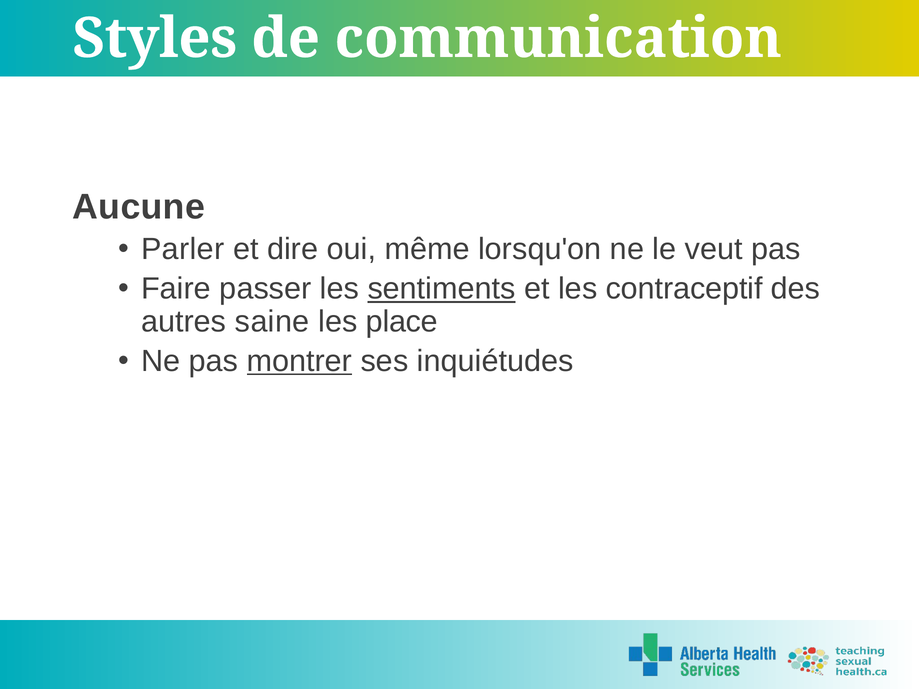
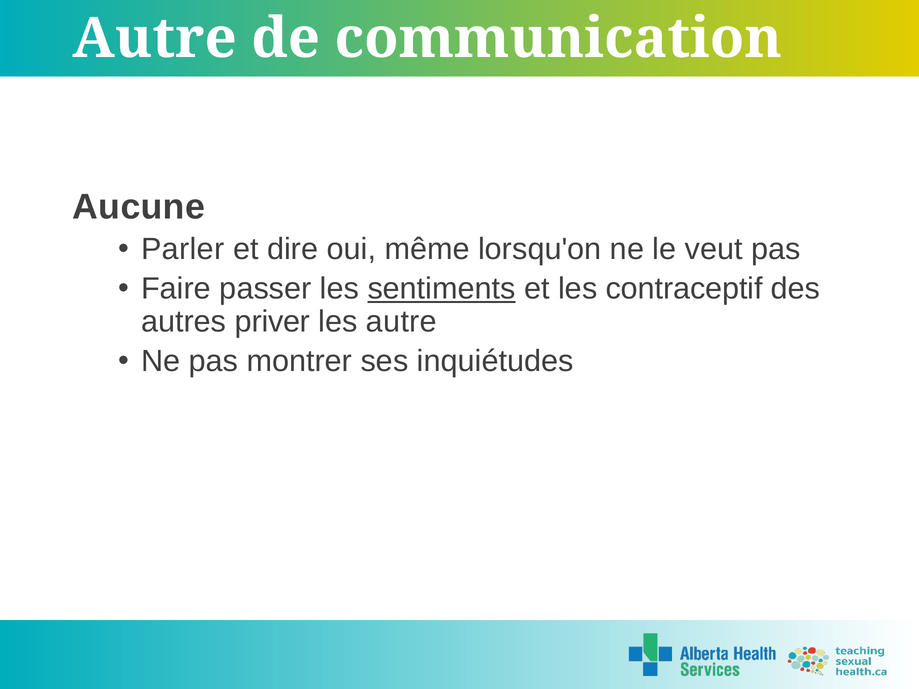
Styles at (155, 38): Styles -> Autre
saine: saine -> priver
les place: place -> autre
montrer underline: present -> none
